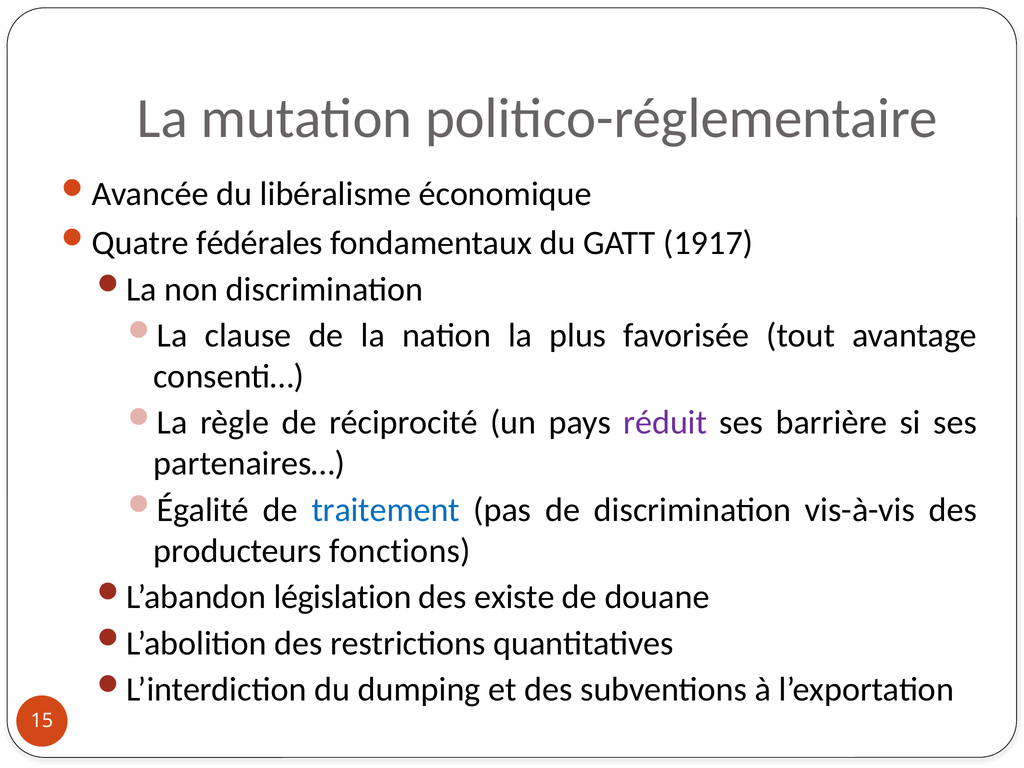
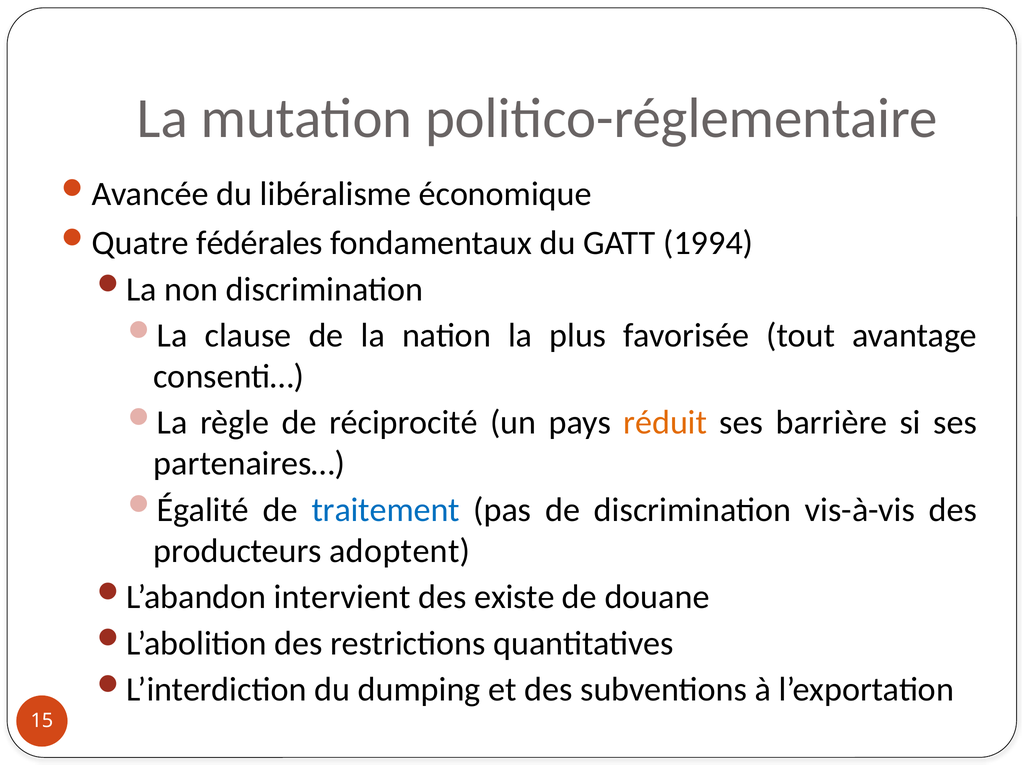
1917: 1917 -> 1994
réduit colour: purple -> orange
fonctions: fonctions -> adoptent
législation: législation -> intervient
